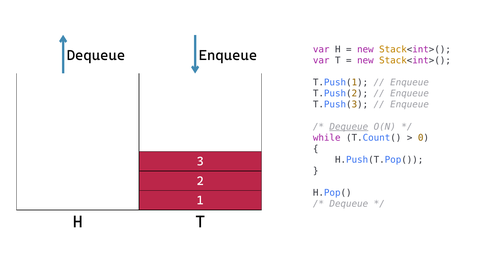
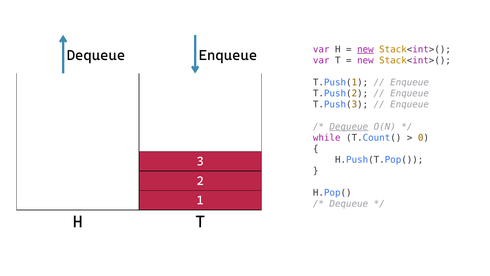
new at (365, 49) underline: none -> present
